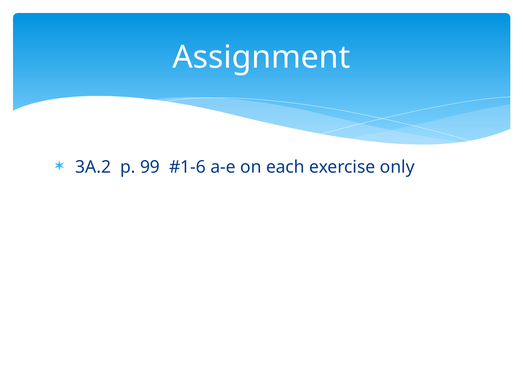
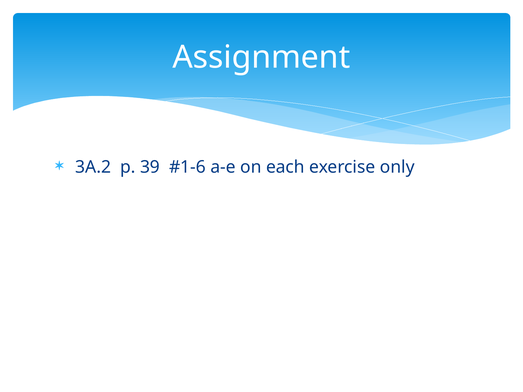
99: 99 -> 39
